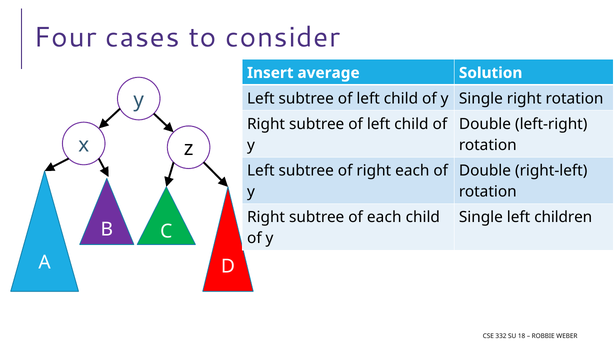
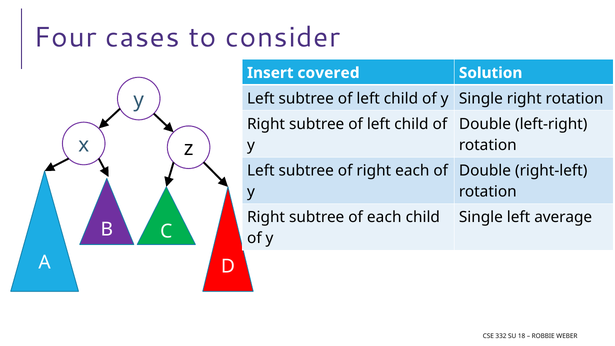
average: average -> covered
children: children -> average
